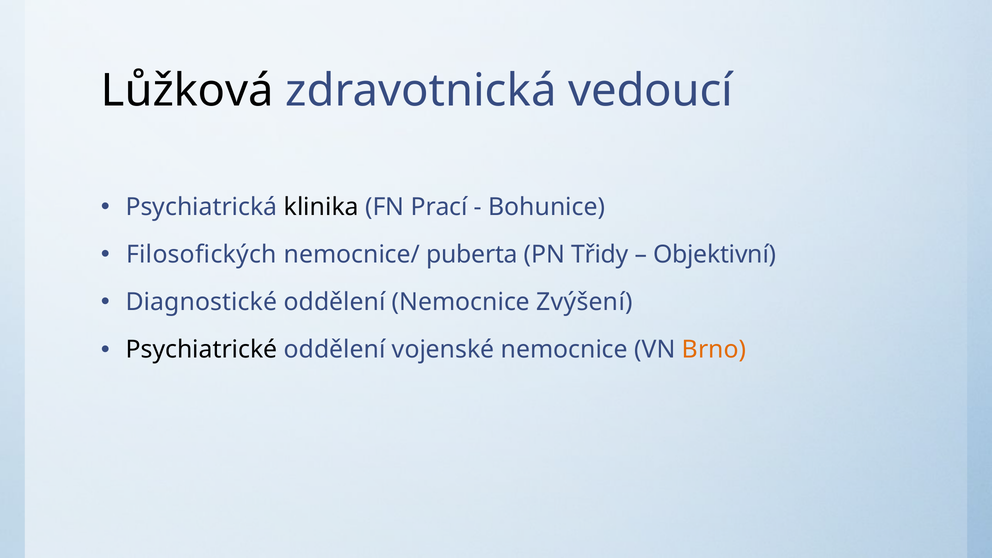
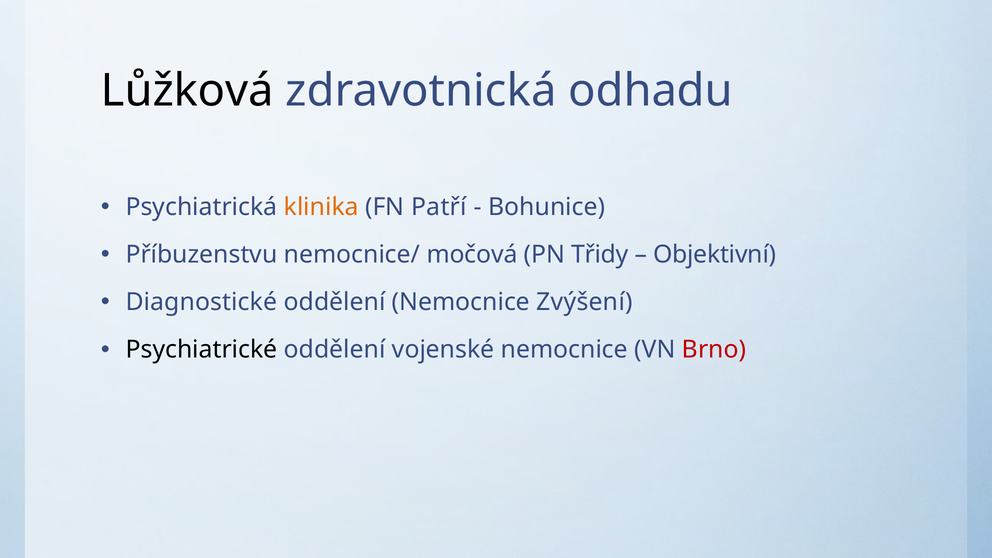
vedoucí: vedoucí -> odhadu
klinika colour: black -> orange
Prací: Prací -> Patří
Filosofických: Filosofických -> Příbuzenstvu
puberta: puberta -> močová
Brno colour: orange -> red
